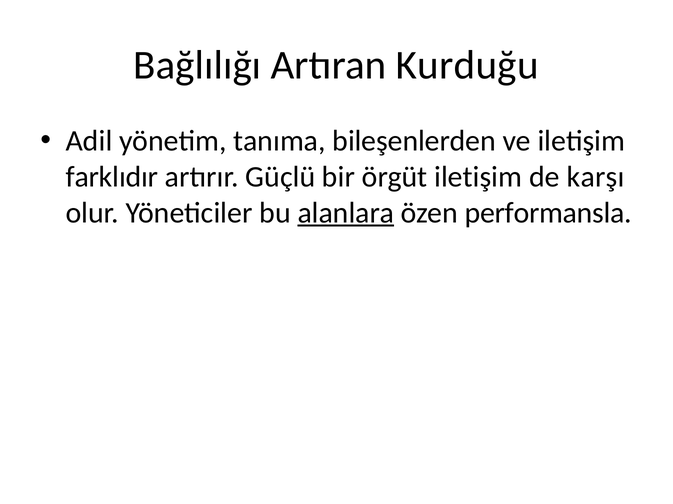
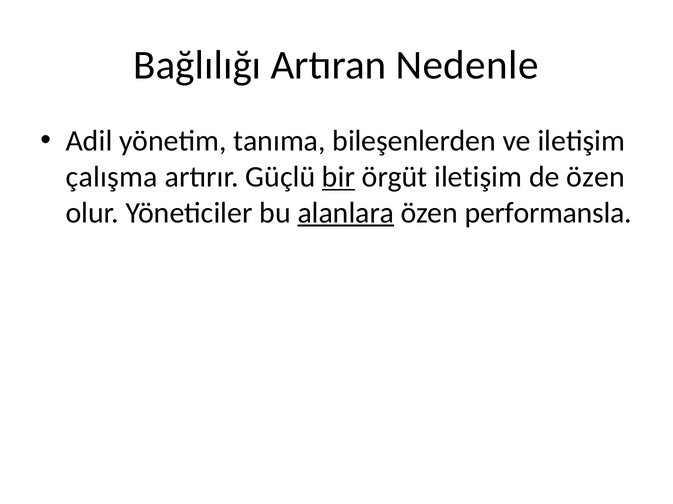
Kurduğu: Kurduğu -> Nedenle
farklıdır: farklıdır -> çalışma
bir underline: none -> present
de karşı: karşı -> özen
